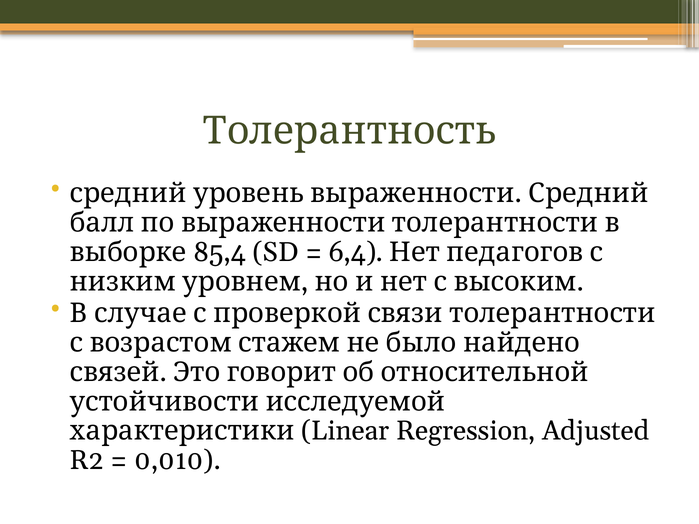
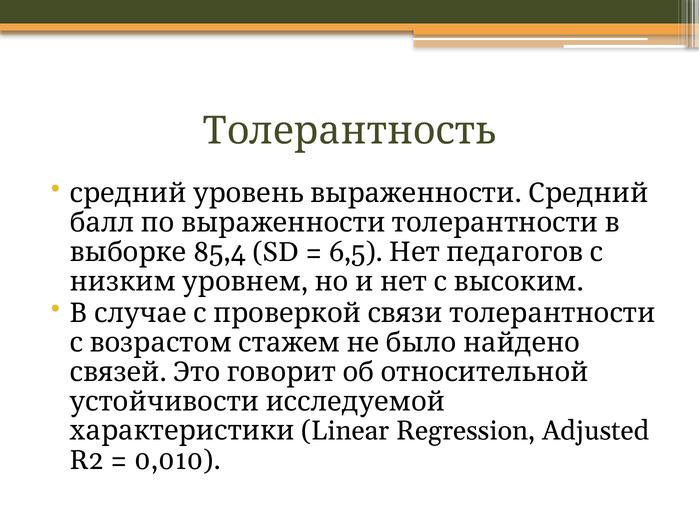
6,4: 6,4 -> 6,5
